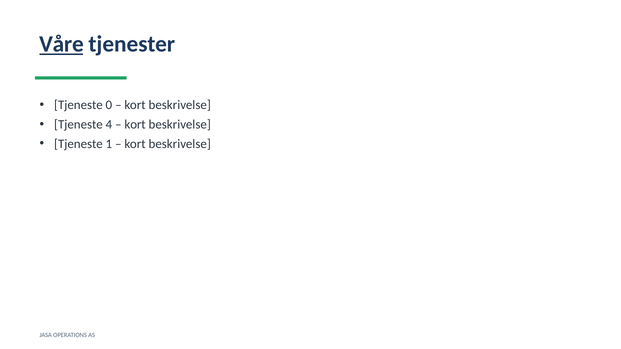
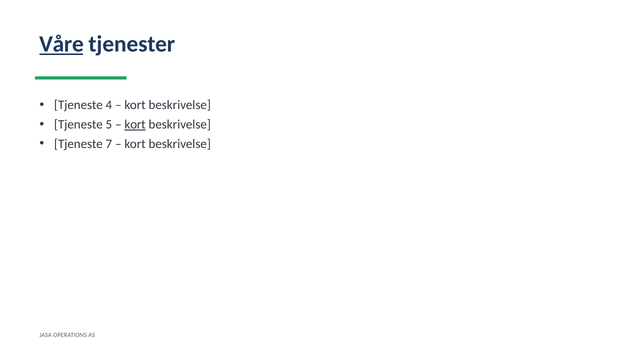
0: 0 -> 4
4: 4 -> 5
kort at (135, 125) underline: none -> present
1: 1 -> 7
